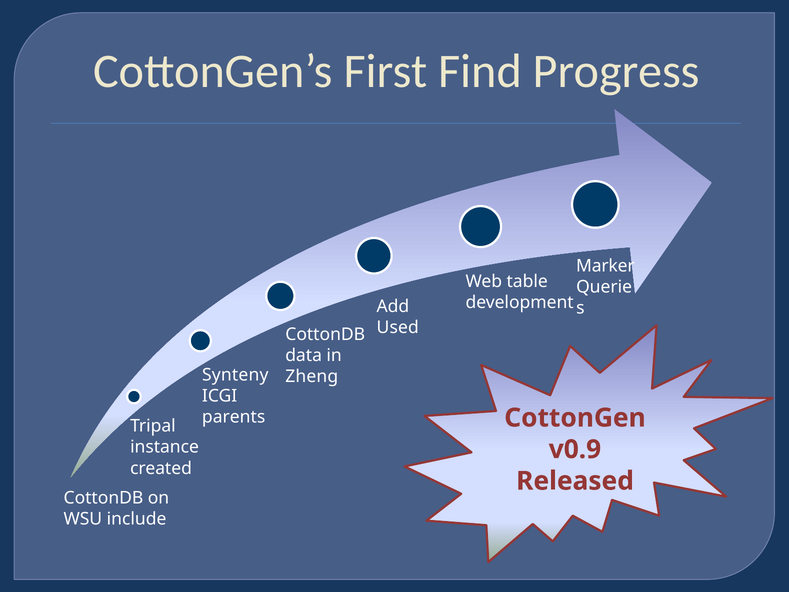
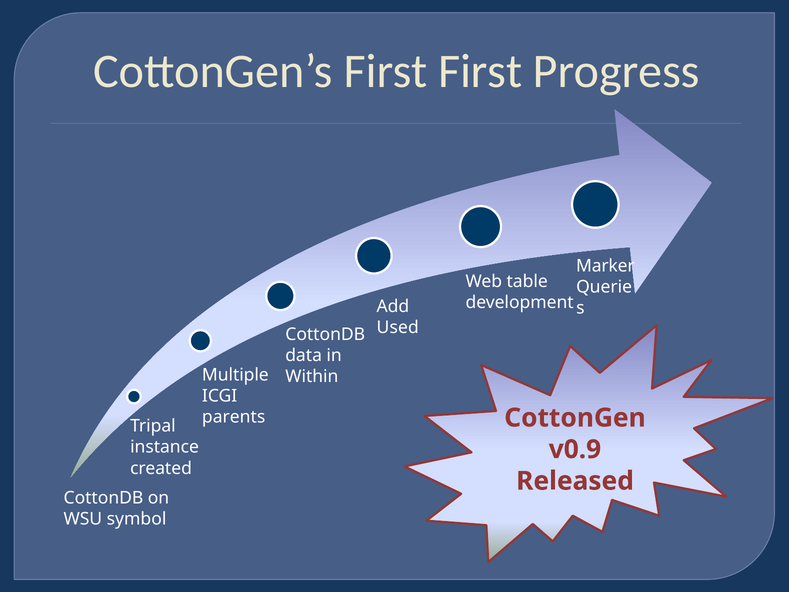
First Find: Find -> First
Synteny: Synteny -> Multiple
Zheng: Zheng -> Within
include: include -> symbol
